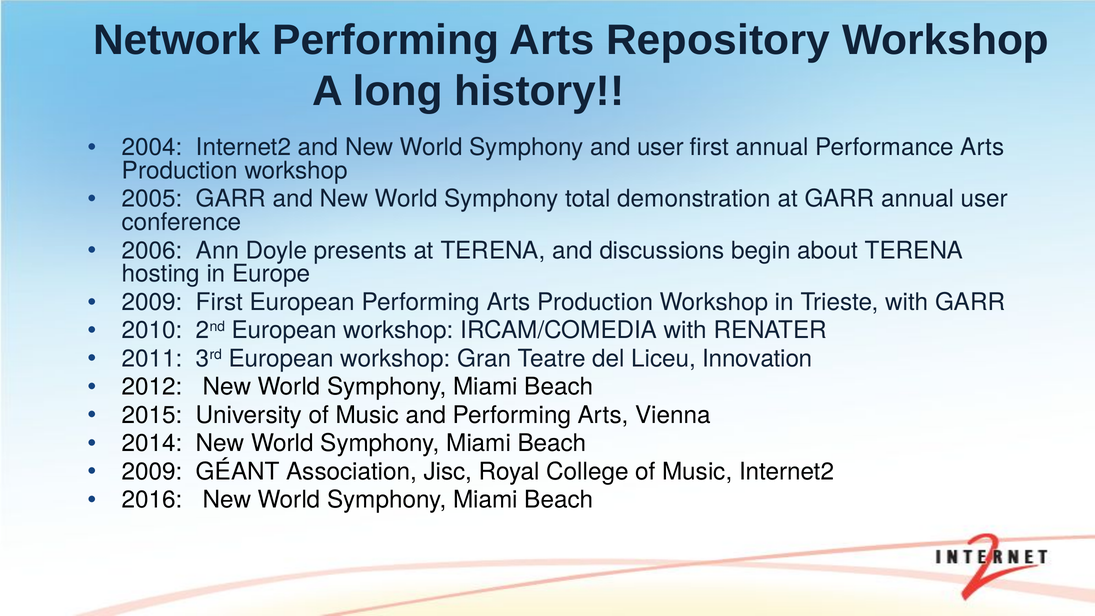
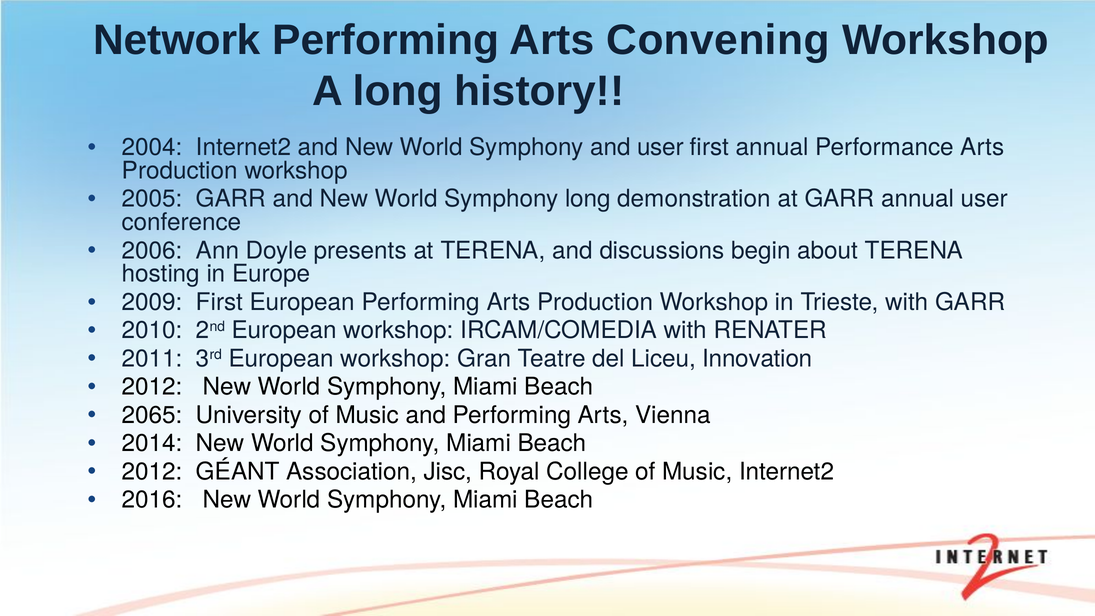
Repository: Repository -> Convening
Symphony total: total -> long
2015: 2015 -> 2065
2009 at (152, 471): 2009 -> 2012
